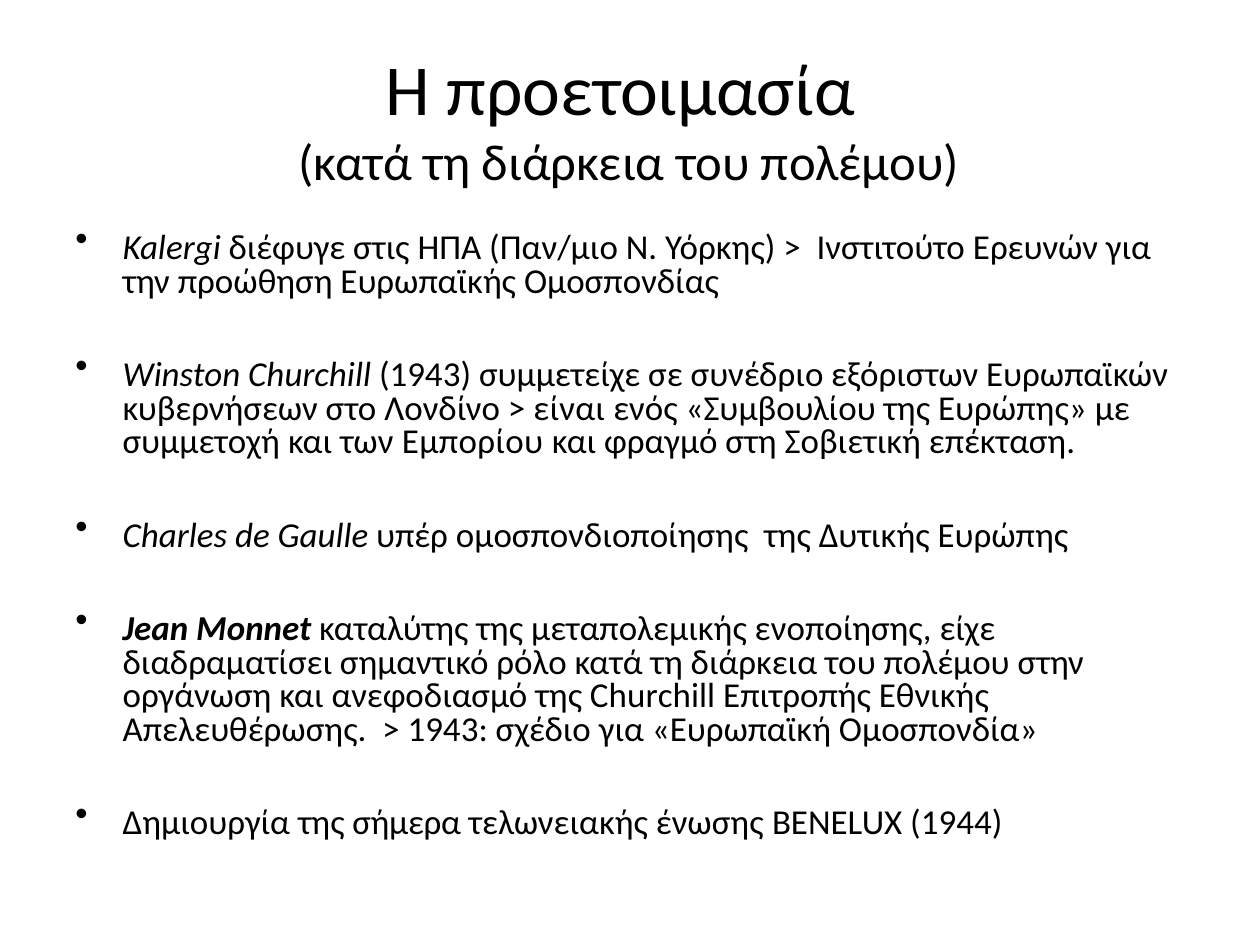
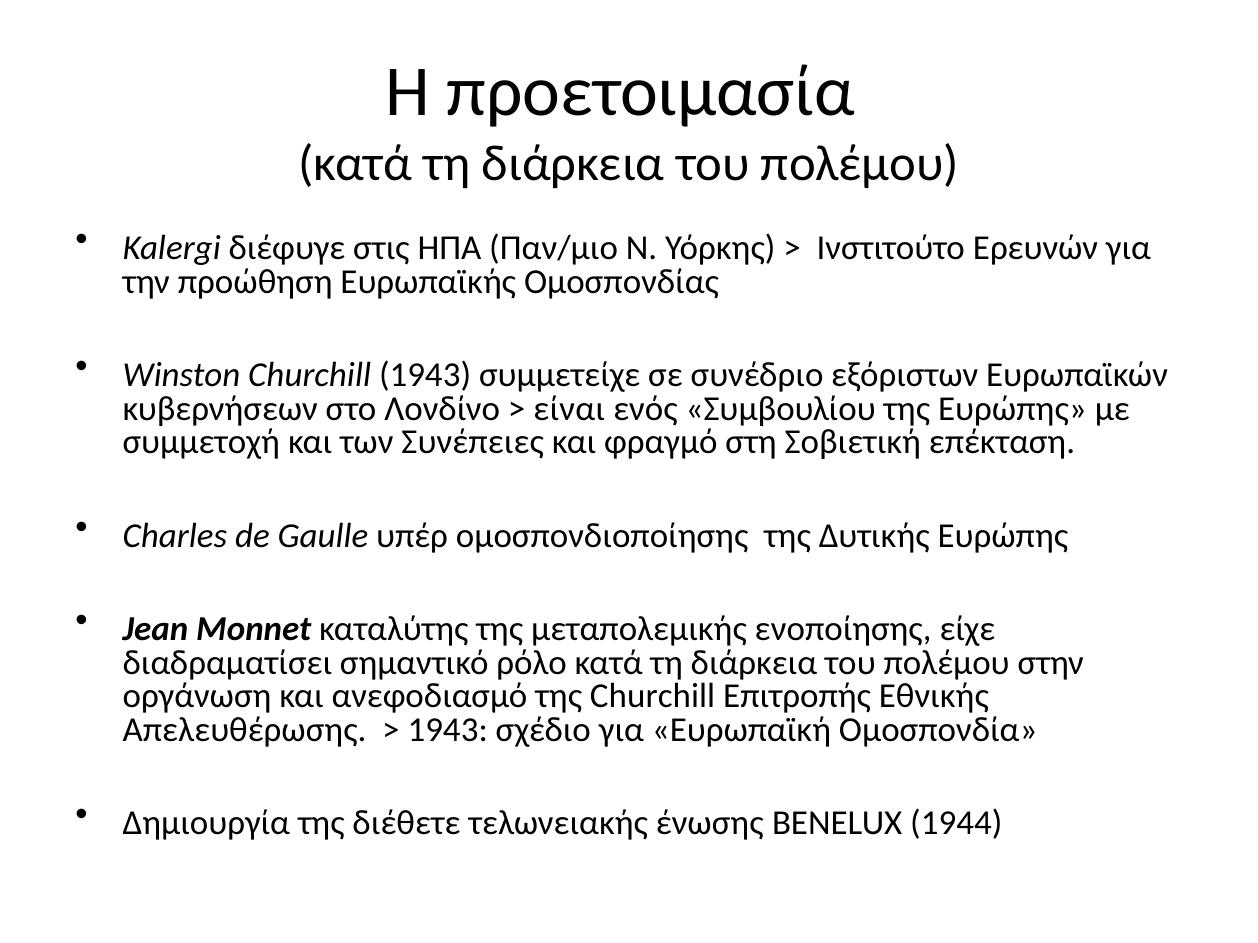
Εμπορίου: Εμπορίου -> Συνέπειες
σήμερα: σήμερα -> διέθετε
